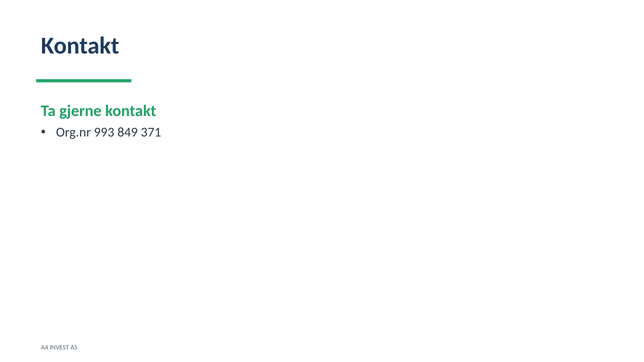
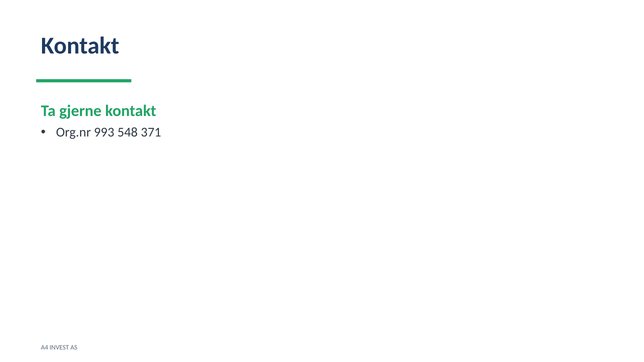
849: 849 -> 548
